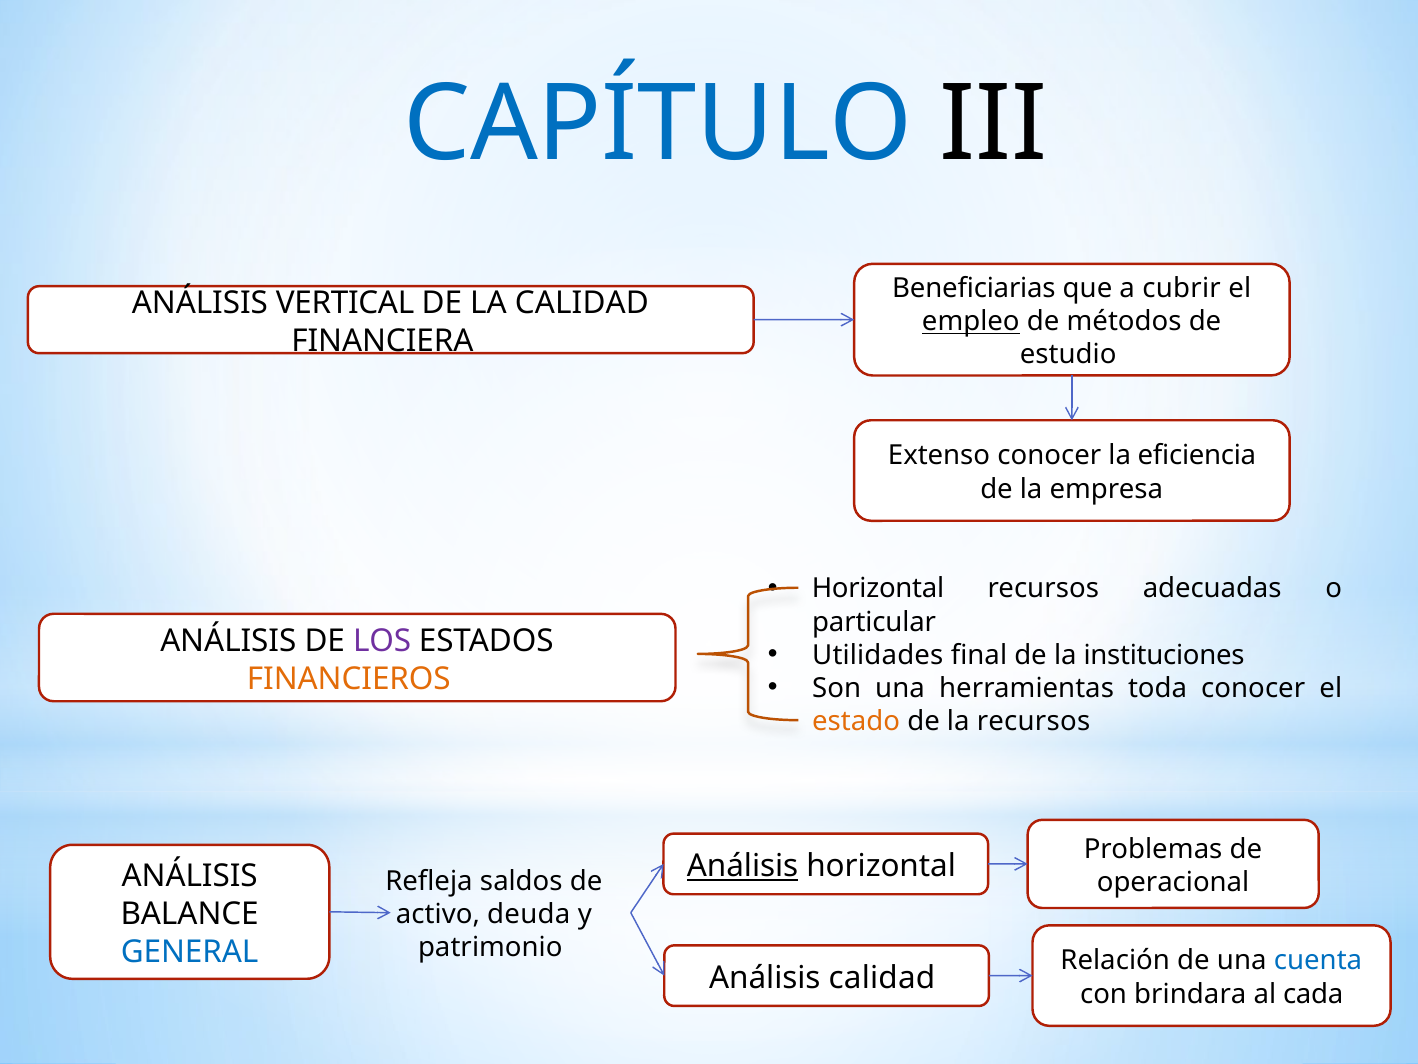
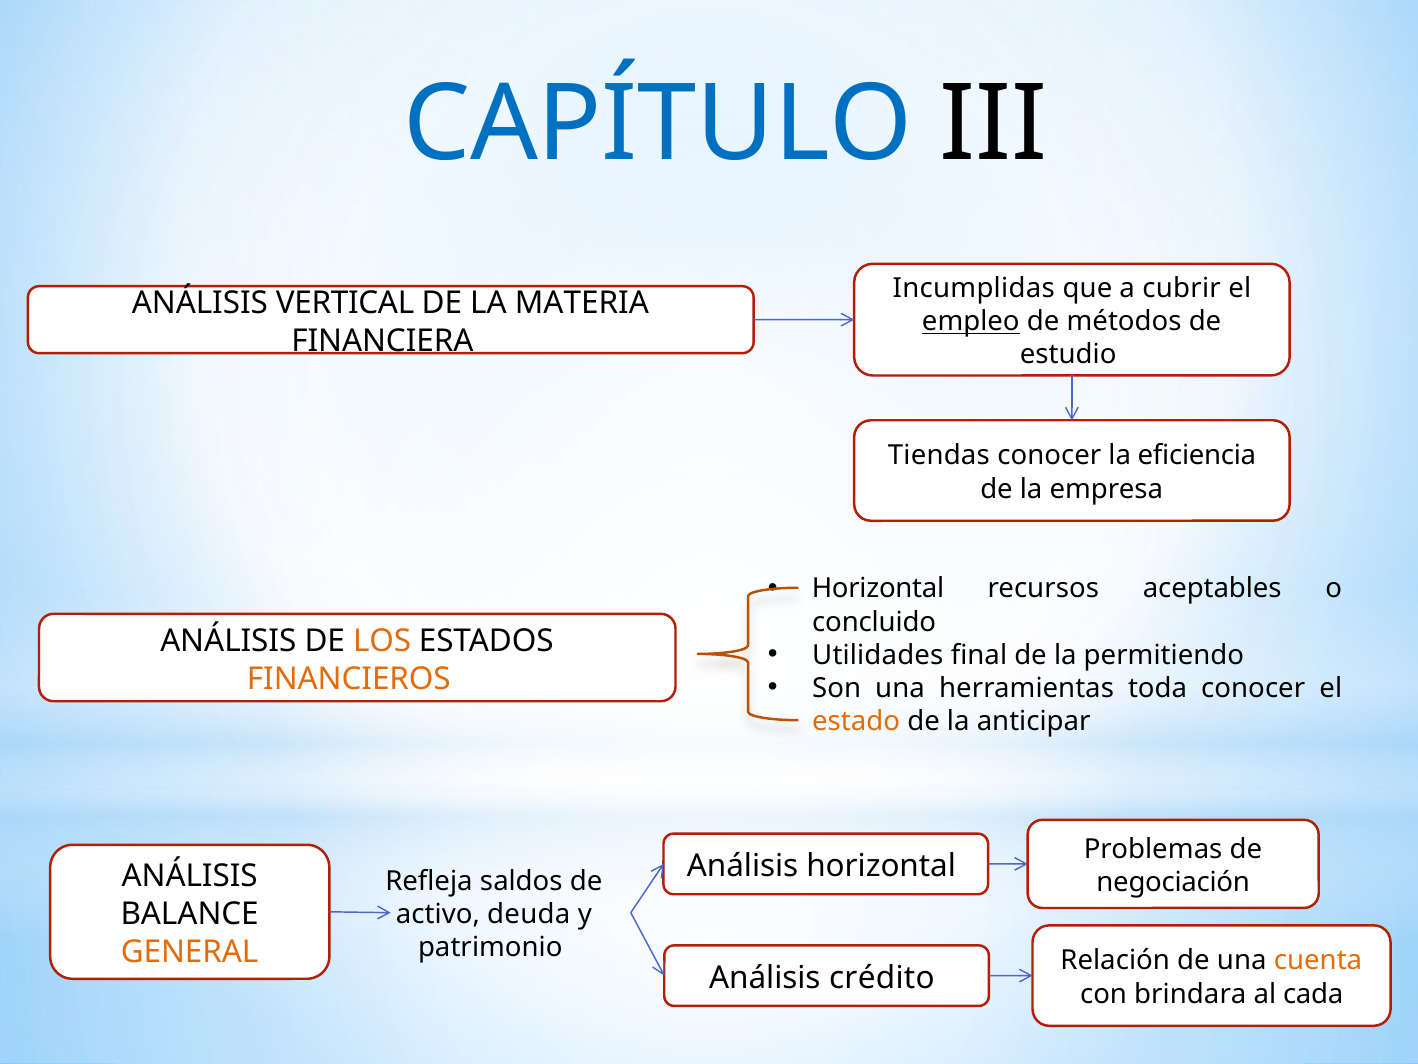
Beneficiarias: Beneficiarias -> Incumplidas
LA CALIDAD: CALIDAD -> MATERIA
Extenso: Extenso -> Tiendas
adecuadas: adecuadas -> aceptables
particular: particular -> concluido
LOS colour: purple -> orange
instituciones: instituciones -> permitiendo
la recursos: recursos -> anticipar
Análisis at (743, 866) underline: present -> none
operacional: operacional -> negociación
GENERAL colour: blue -> orange
cuenta colour: blue -> orange
Análisis calidad: calidad -> crédito
